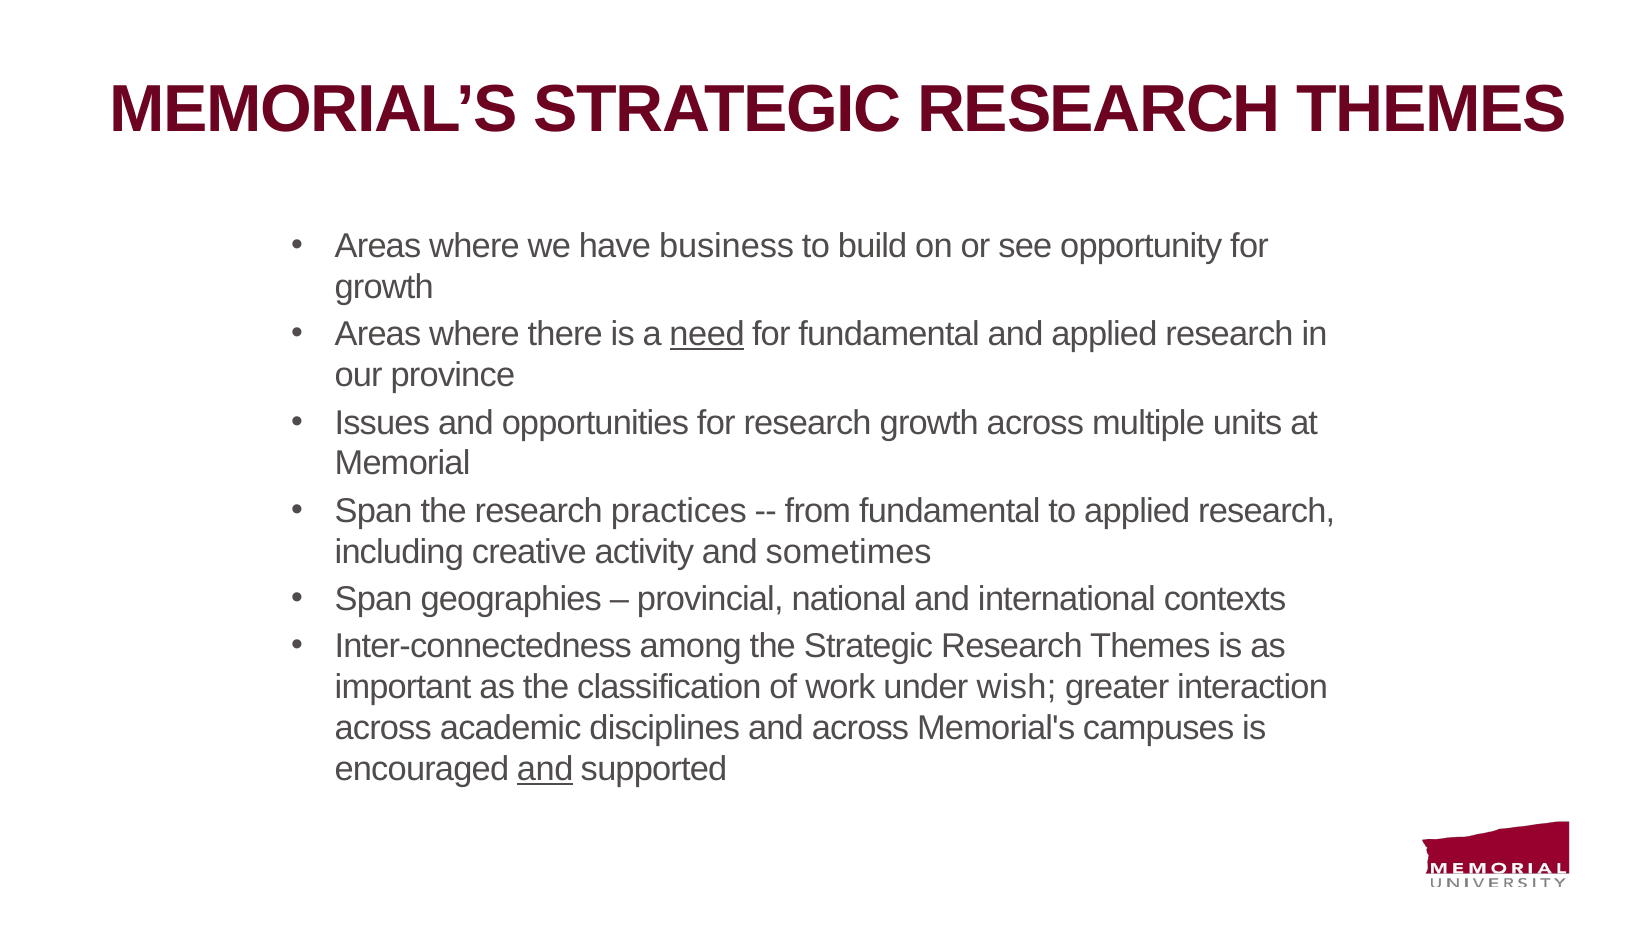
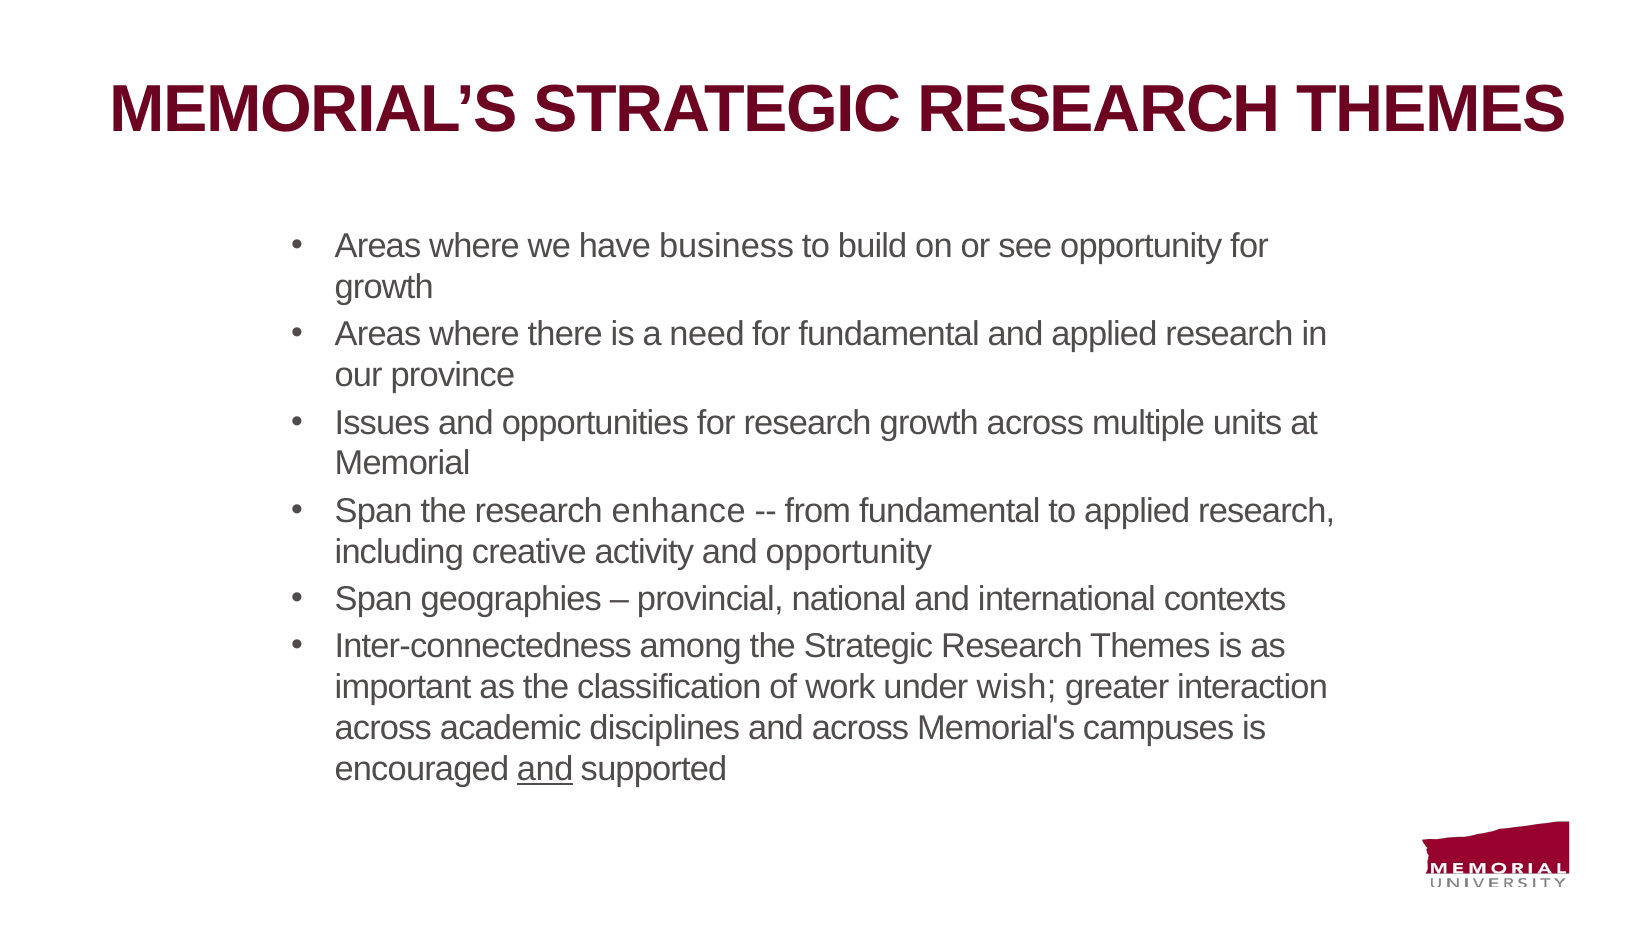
need underline: present -> none
practices: practices -> enhance
and sometimes: sometimes -> opportunity
